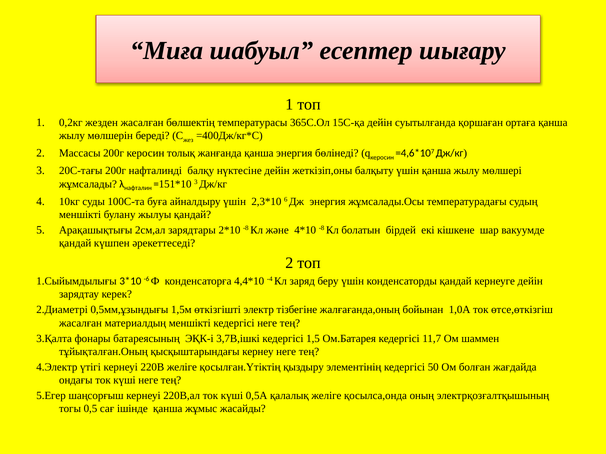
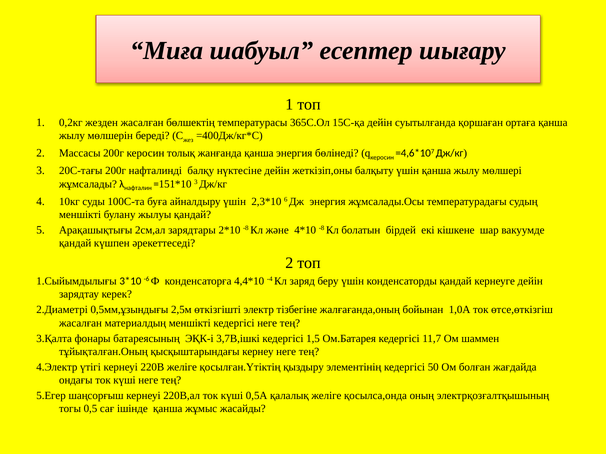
1,5м: 1,5м -> 2,5м
